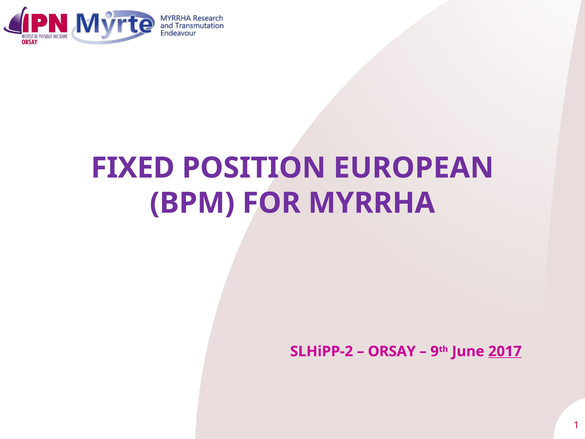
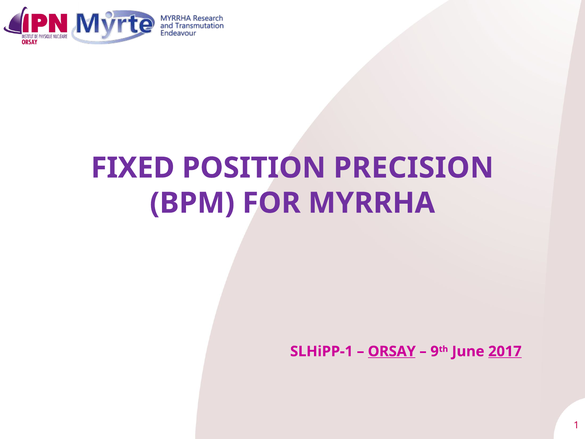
EUROPEAN: EUROPEAN -> PRECISION
SLHiPP-2: SLHiPP-2 -> SLHiPP-1
ORSAY underline: none -> present
